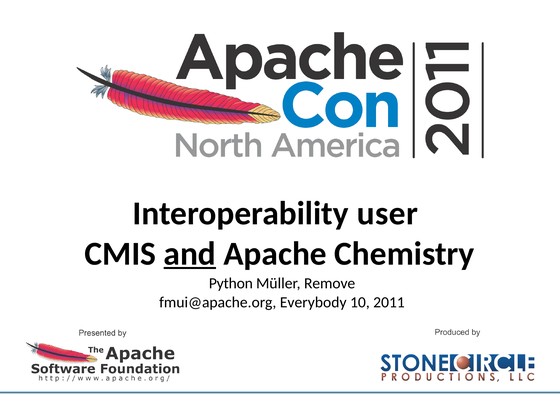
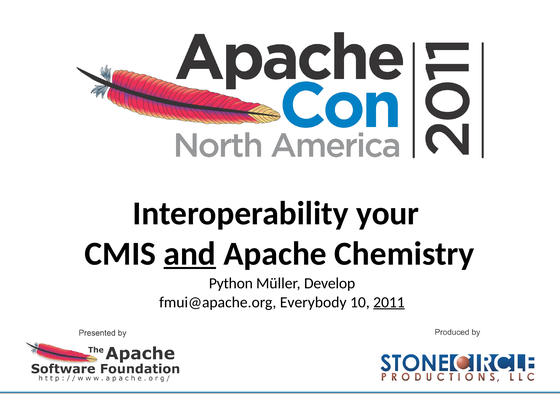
user: user -> your
Remove: Remove -> Develop
2011 underline: none -> present
